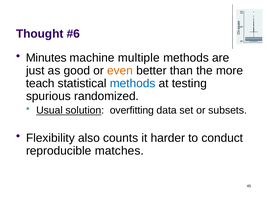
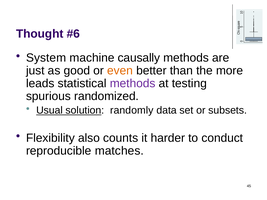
Minutes: Minutes -> System
multiple: multiple -> causally
teach: teach -> leads
methods at (133, 84) colour: blue -> purple
overfitting: overfitting -> randomly
